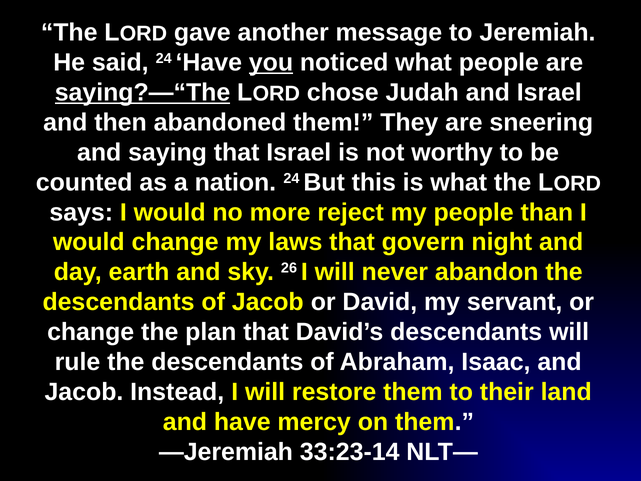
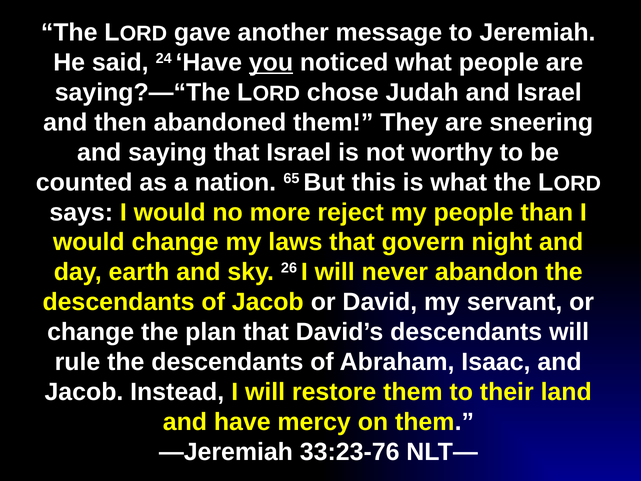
saying?—“The underline: present -> none
nation 24: 24 -> 65
33:23-14: 33:23-14 -> 33:23-76
